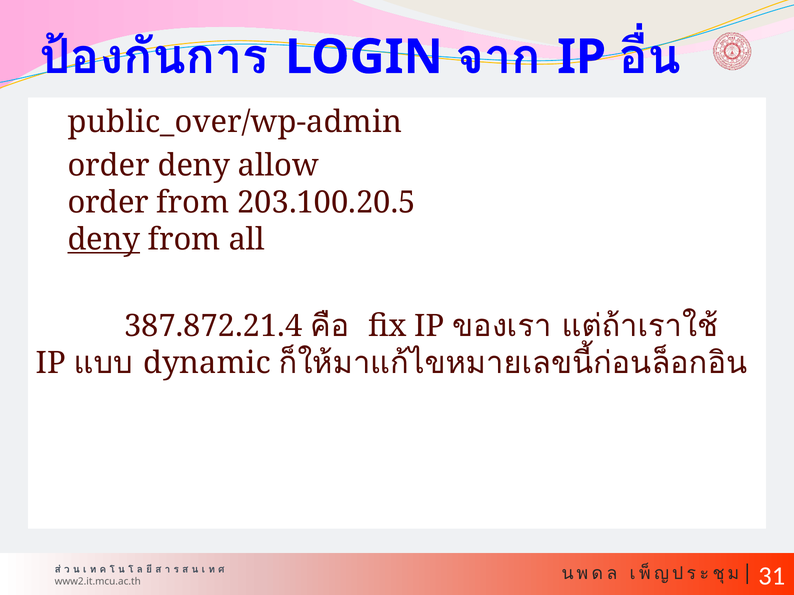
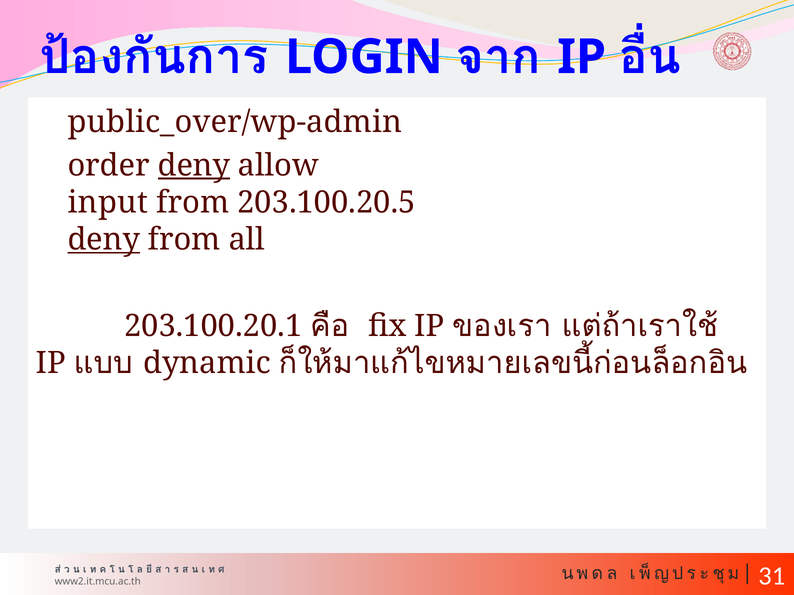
deny at (194, 166) underline: none -> present
order at (108, 203): order -> input
387.872.21.4: 387.872.21.4 -> 203.100.20.1
